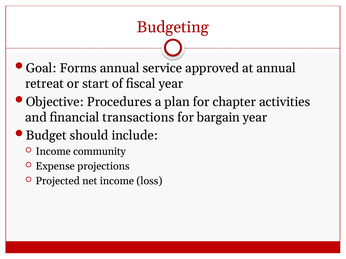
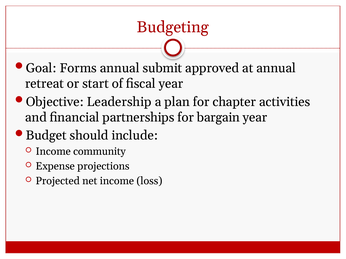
service: service -> submit
Procedures: Procedures -> Leadership
transactions: transactions -> partnerships
